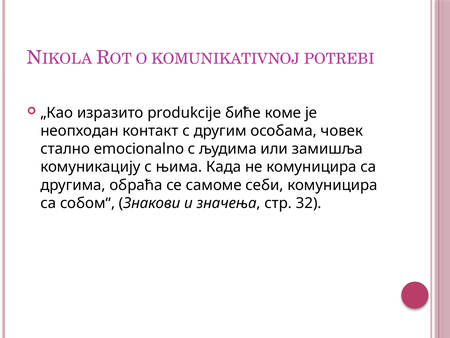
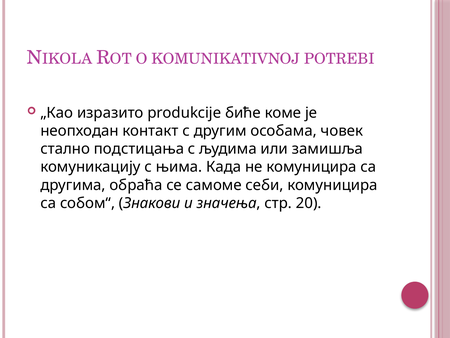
emocionalno: emocionalno -> подстицања
32: 32 -> 20
